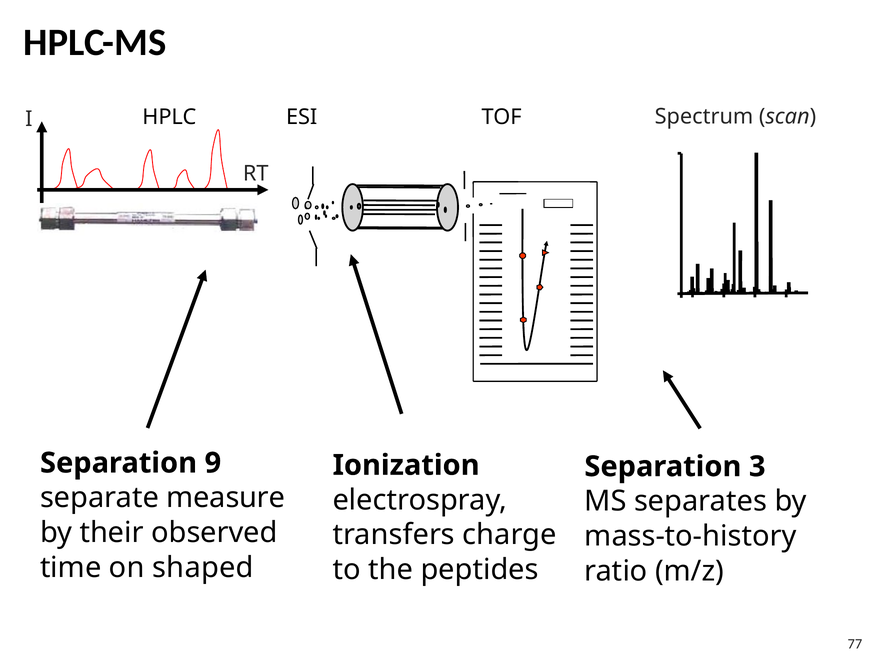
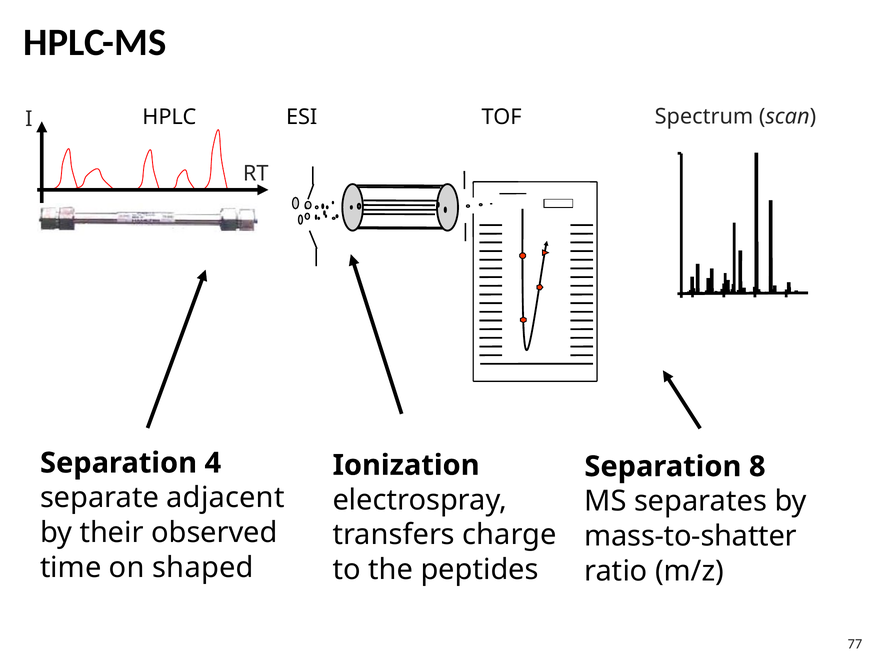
9: 9 -> 4
3: 3 -> 8
measure: measure -> adjacent
mass-to-history: mass-to-history -> mass-to-shatter
